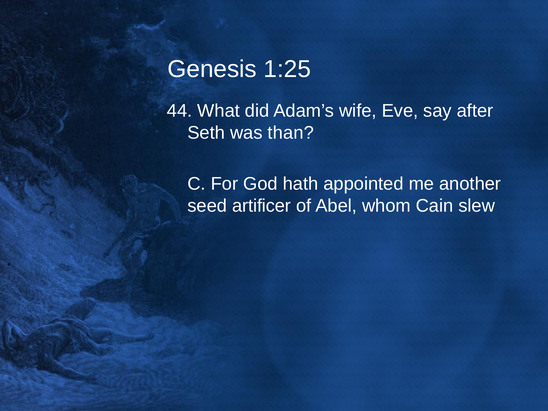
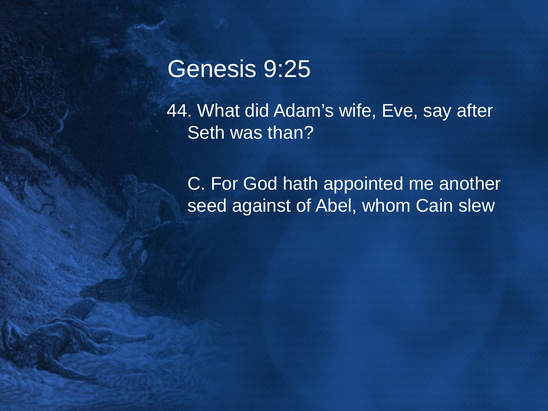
1:25: 1:25 -> 9:25
artificer: artificer -> against
